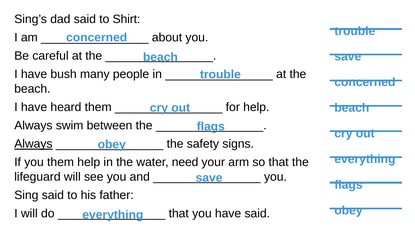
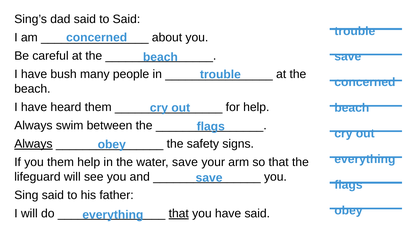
to Shirt: Shirt -> Said
water need: need -> save
that at (179, 214) underline: none -> present
